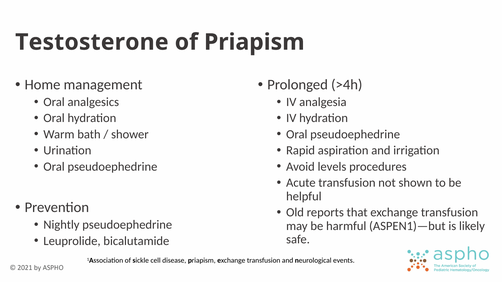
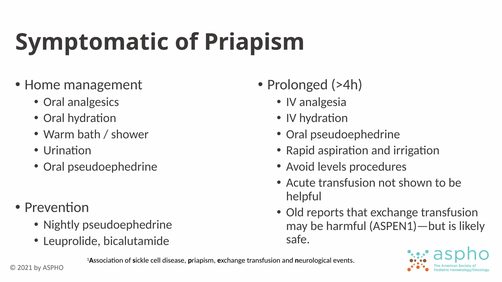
Testosterone: Testosterone -> Symptomatic
